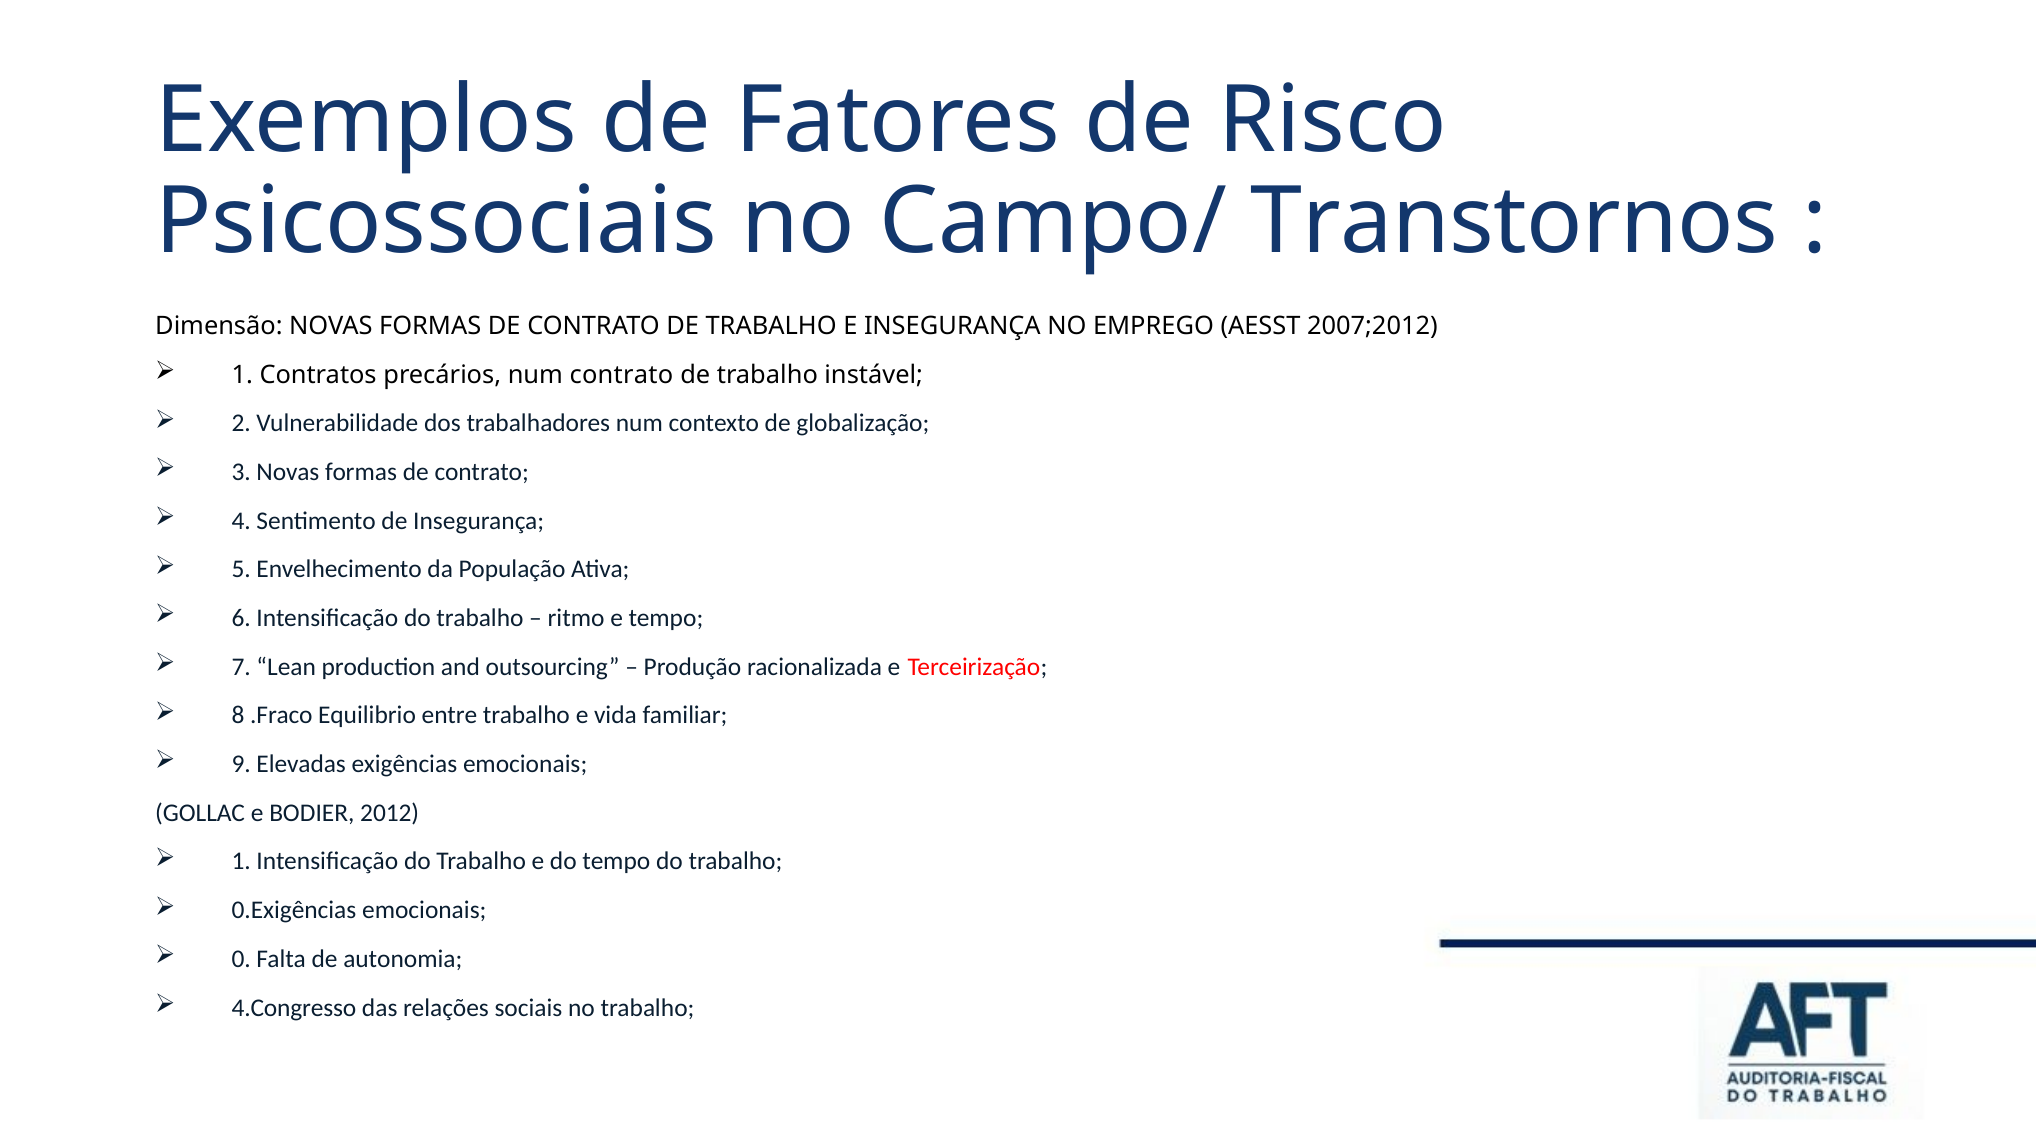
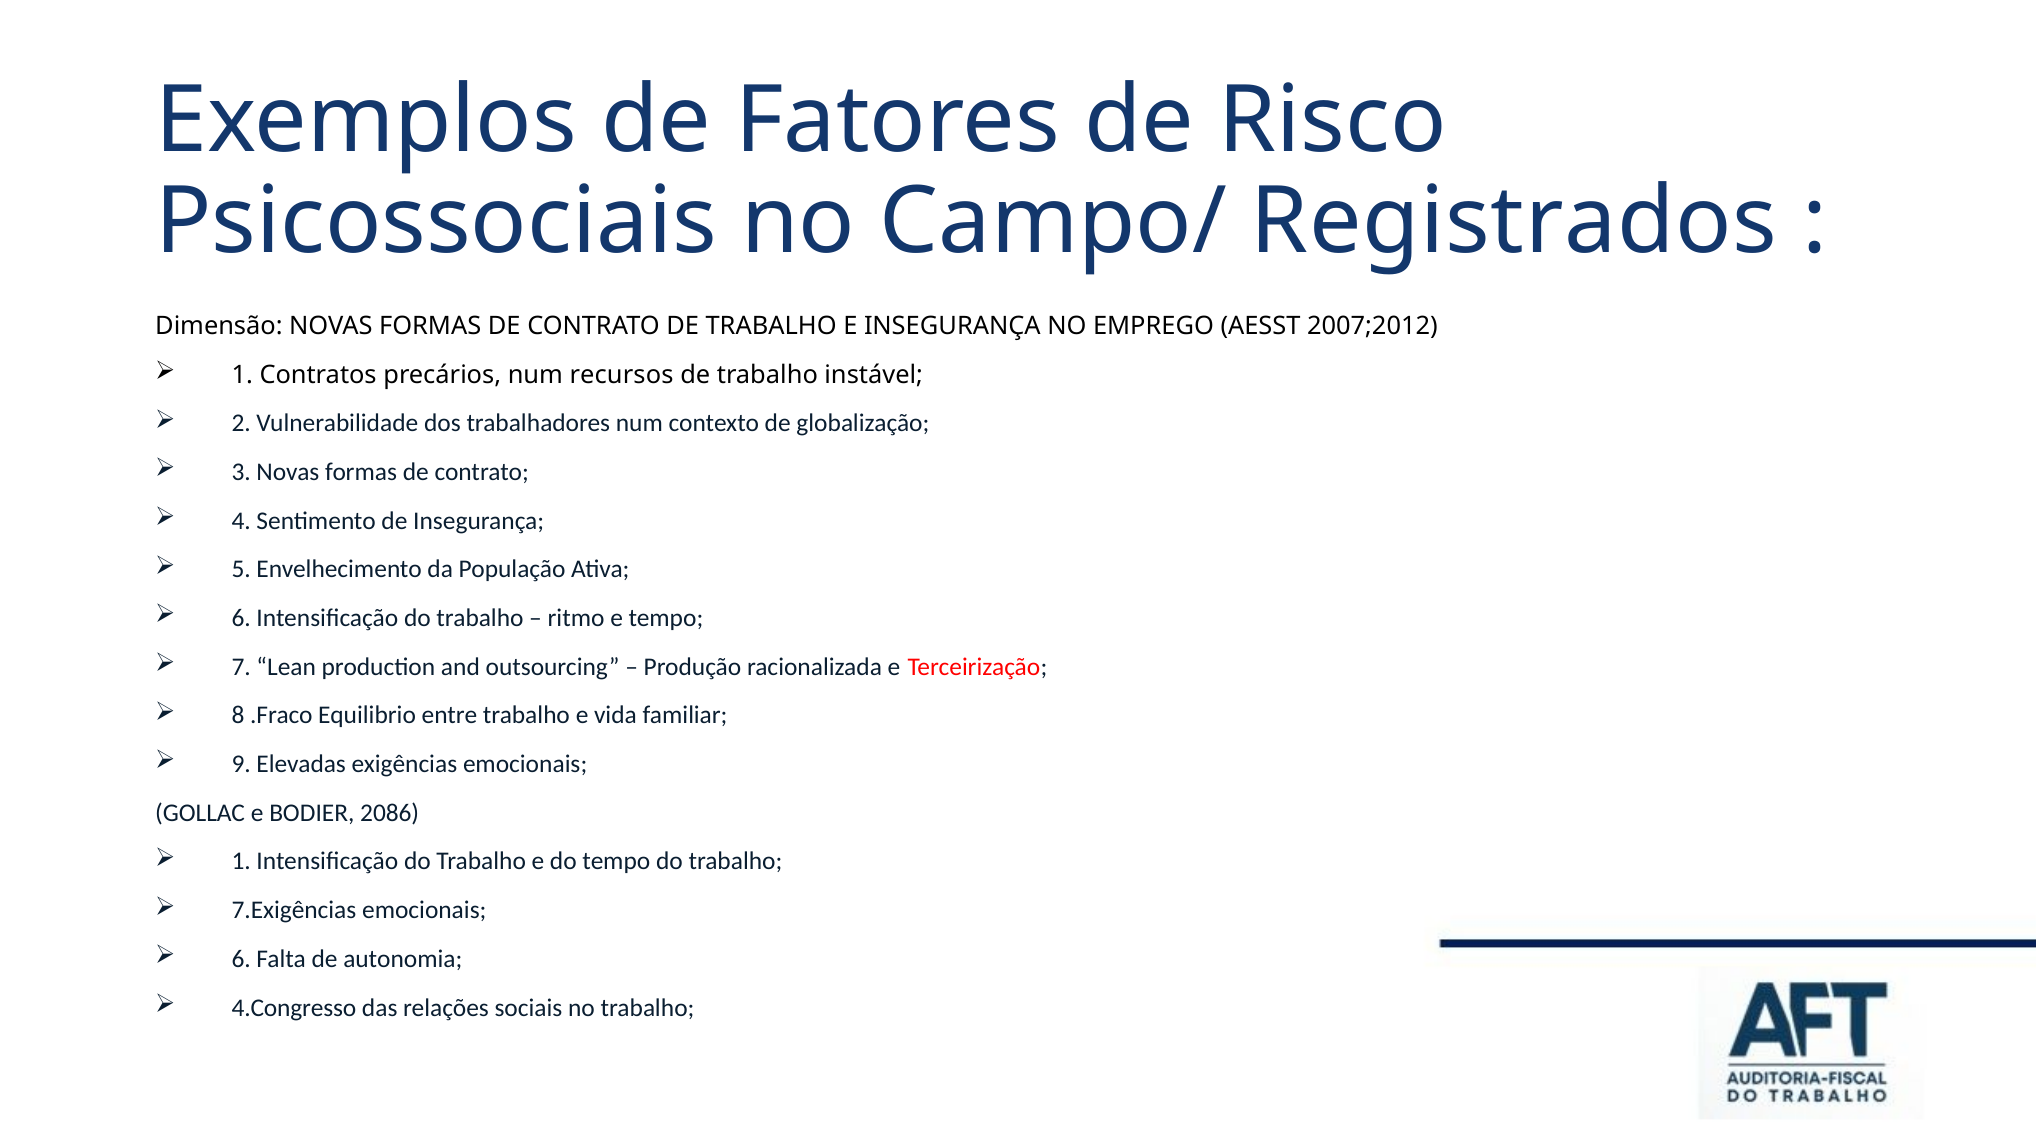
Transtornos: Transtornos -> Registrados
num contrato: contrato -> recursos
2012: 2012 -> 2086
0.Exigências: 0.Exigências -> 7.Exigências
0 at (241, 959): 0 -> 6
